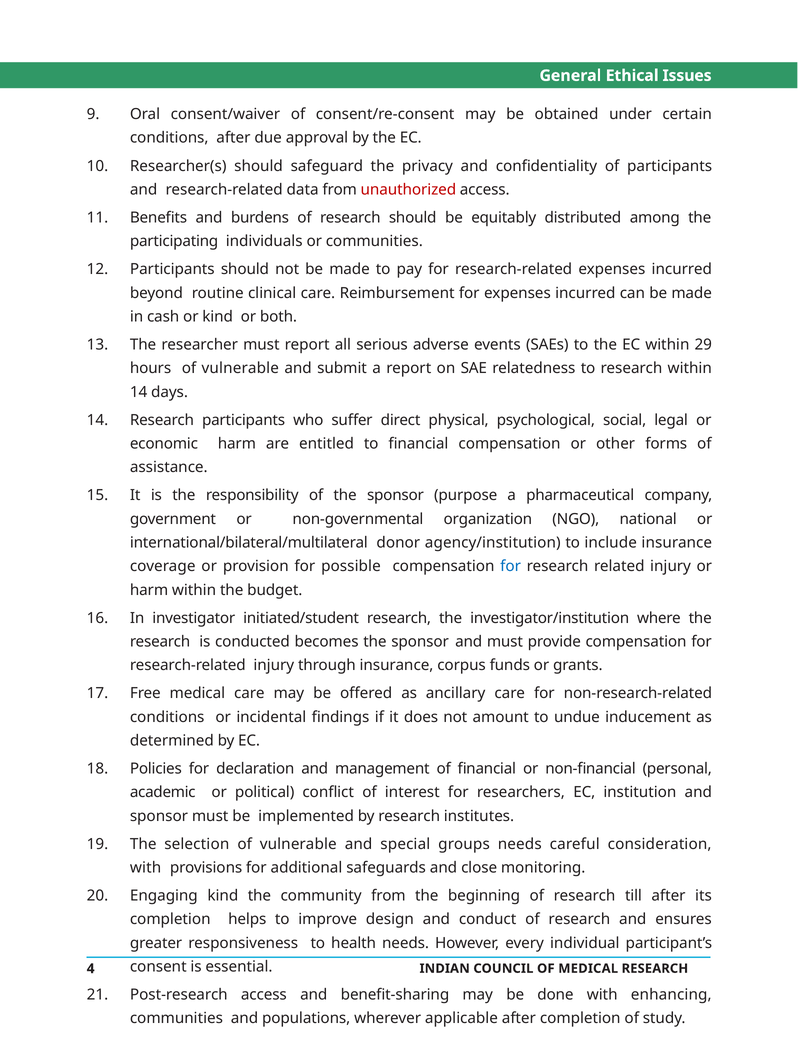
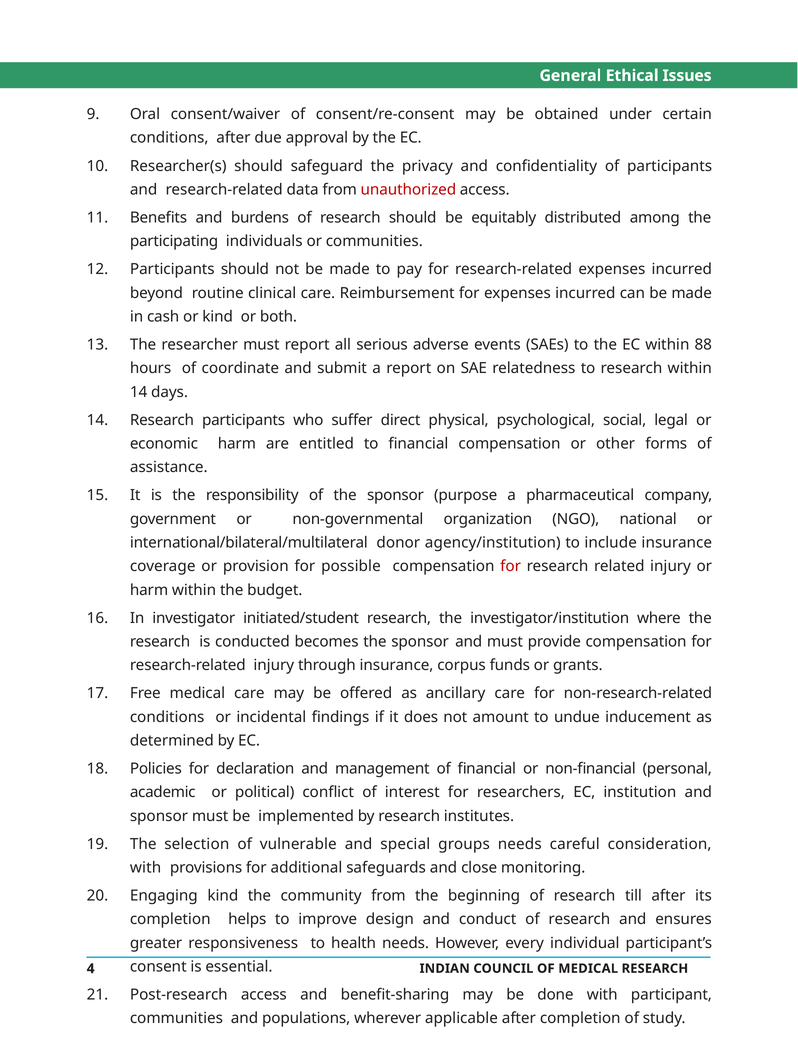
29: 29 -> 88
hours of vulnerable: vulnerable -> coordinate
for at (511, 566) colour: blue -> red
enhancing: enhancing -> participant
